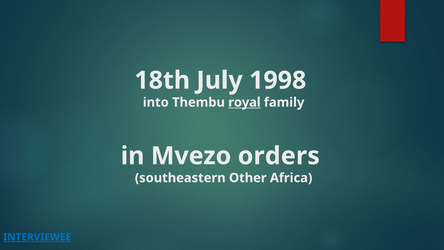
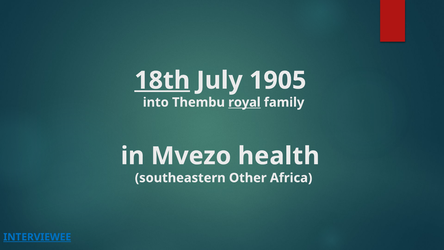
18th underline: none -> present
1998: 1998 -> 1905
orders: orders -> health
